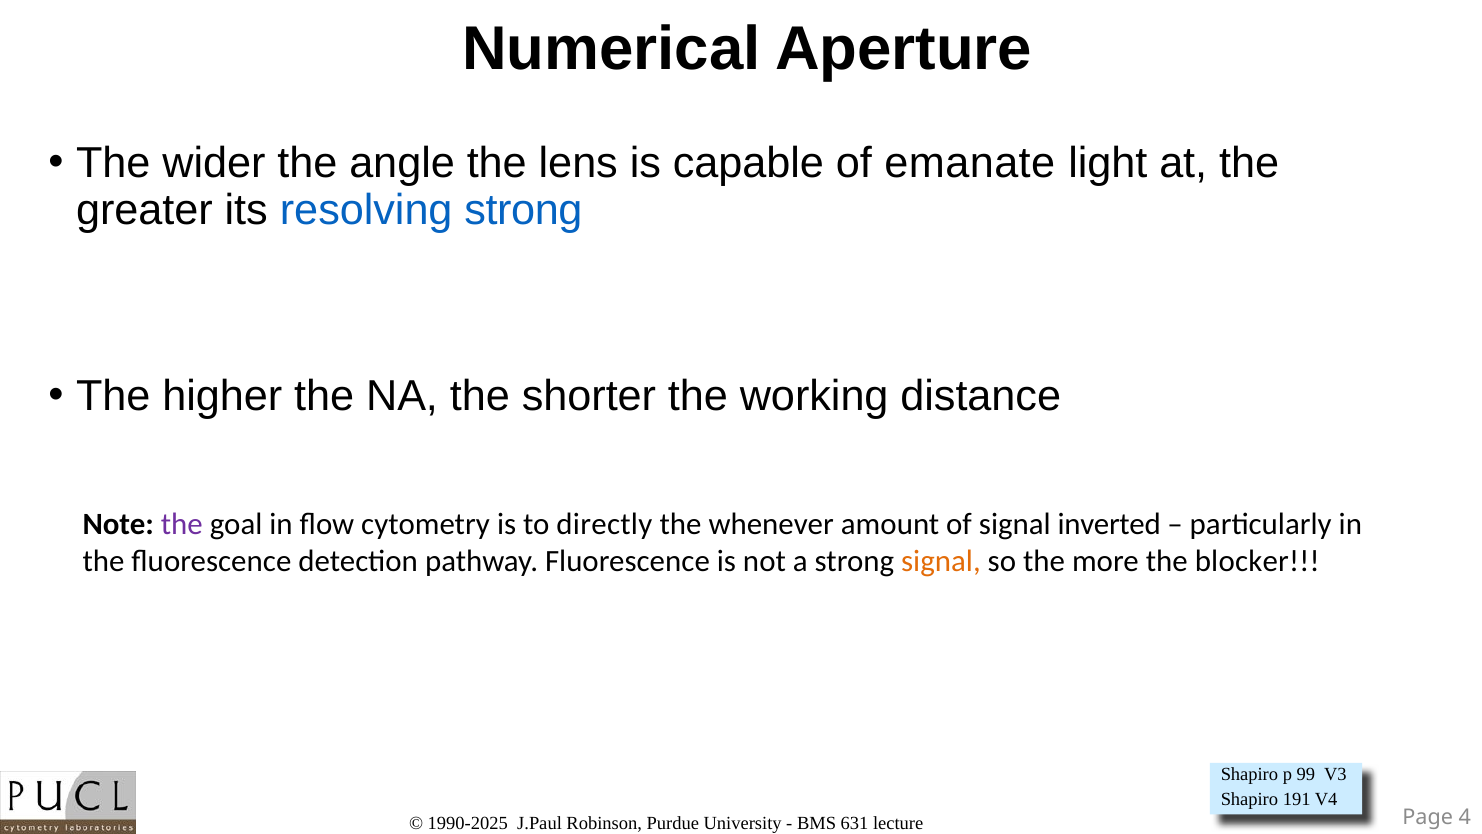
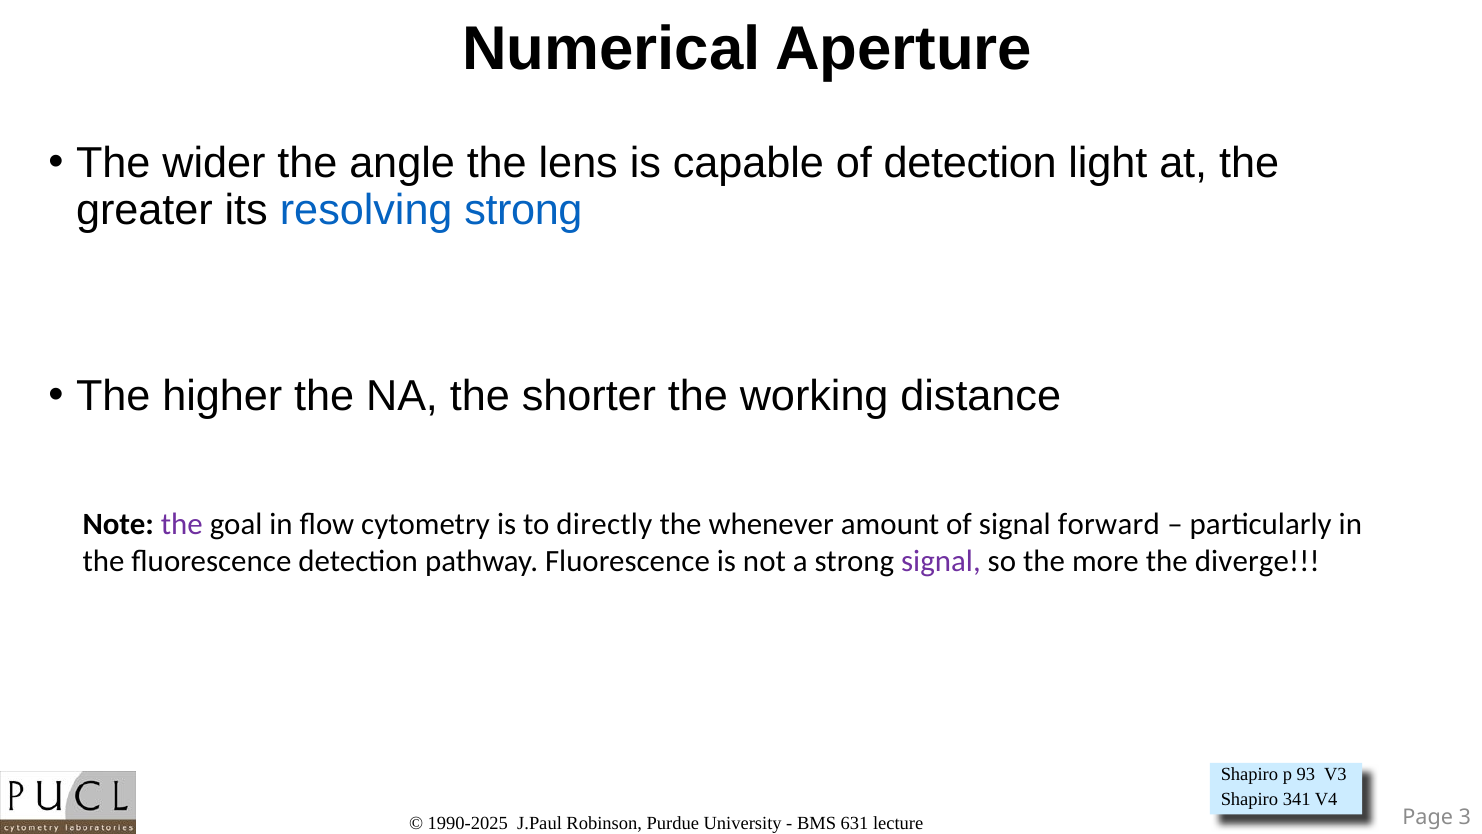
of emanate: emanate -> detection
inverted: inverted -> forward
signal at (941, 561) colour: orange -> purple
blocker: blocker -> diverge
99: 99 -> 93
191: 191 -> 341
4: 4 -> 3
